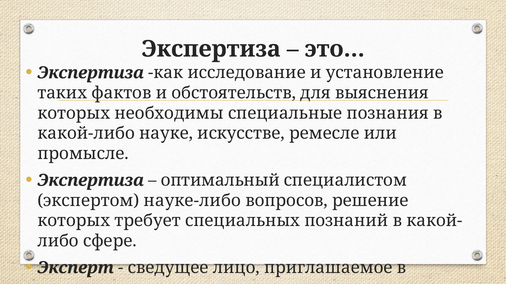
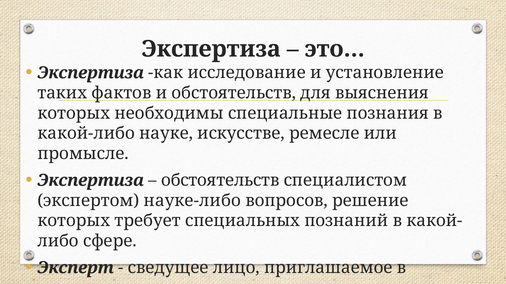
оптимальный at (220, 181): оптимальный -> обстоятельств
